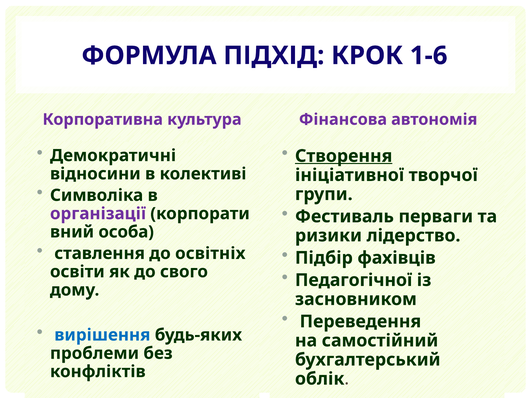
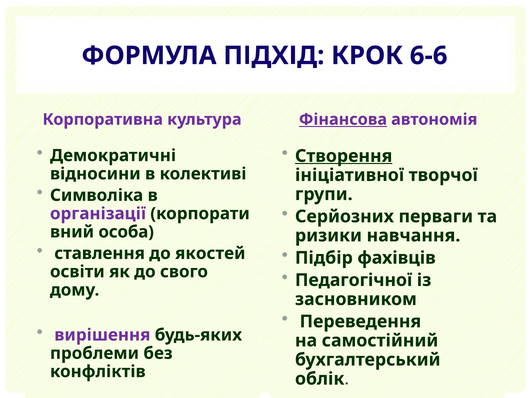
1-6: 1-6 -> 6-6
Фінансова underline: none -> present
Фестиваль: Фестиваль -> Серйозних
лідерство: лідерство -> навчання
освітніх: освітніх -> якостей
вирішення colour: blue -> purple
